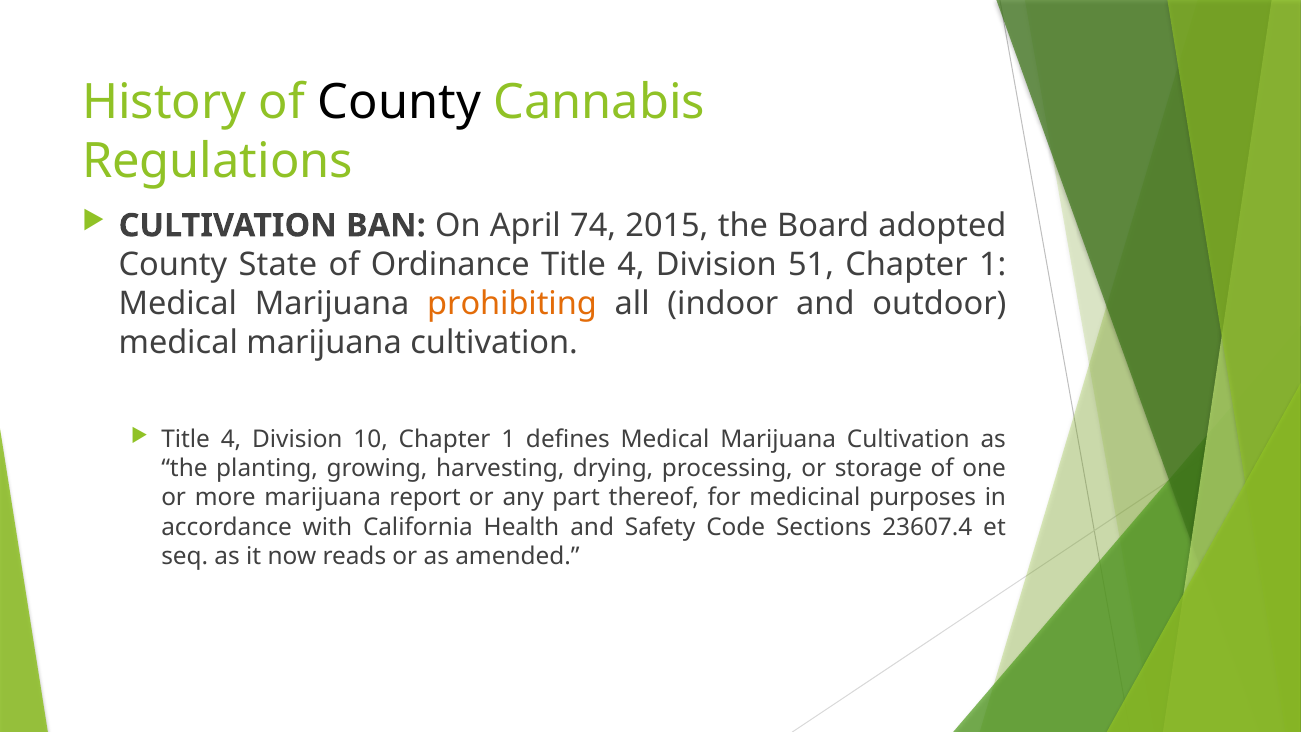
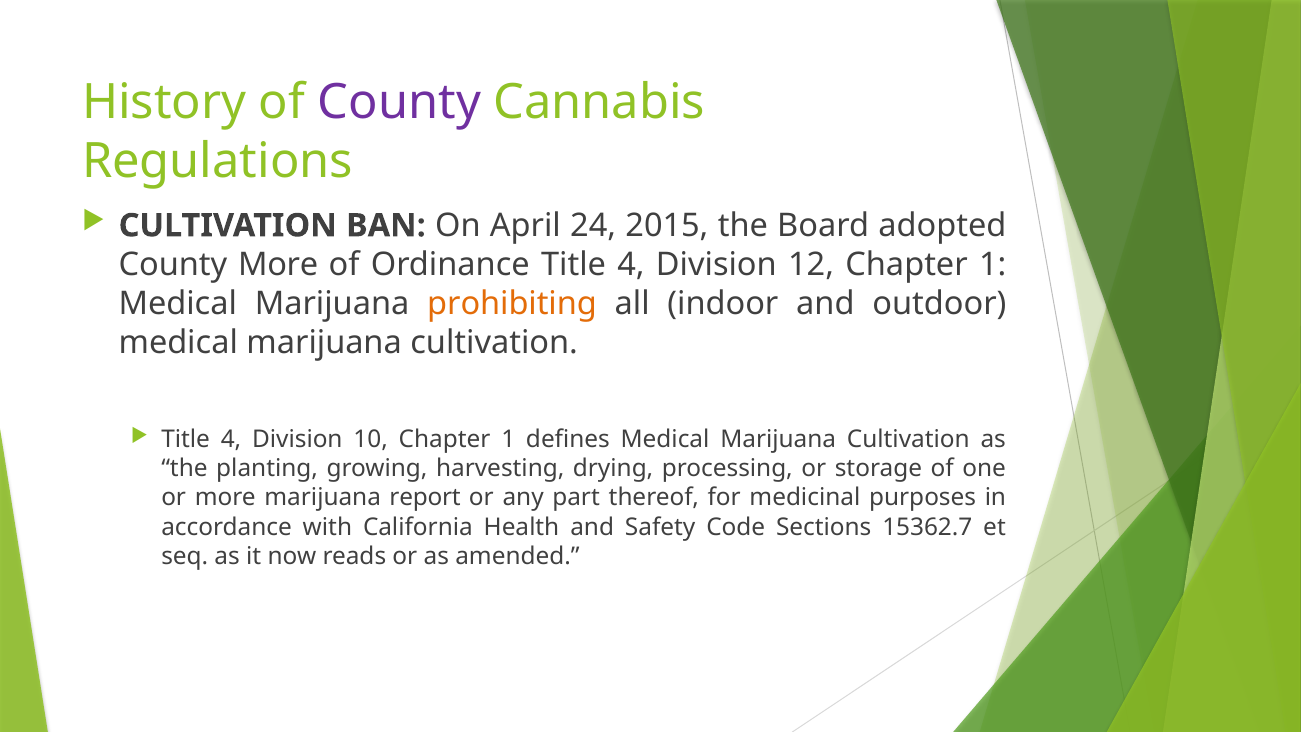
County at (399, 103) colour: black -> purple
74: 74 -> 24
County State: State -> More
51: 51 -> 12
23607.4: 23607.4 -> 15362.7
